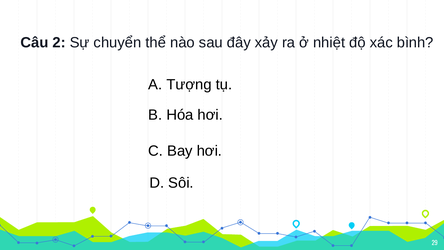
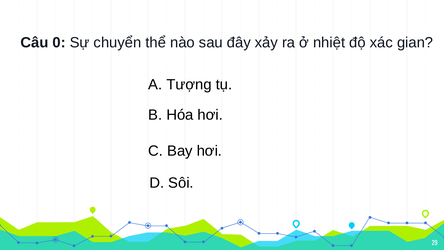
2: 2 -> 0
bình: bình -> gian
